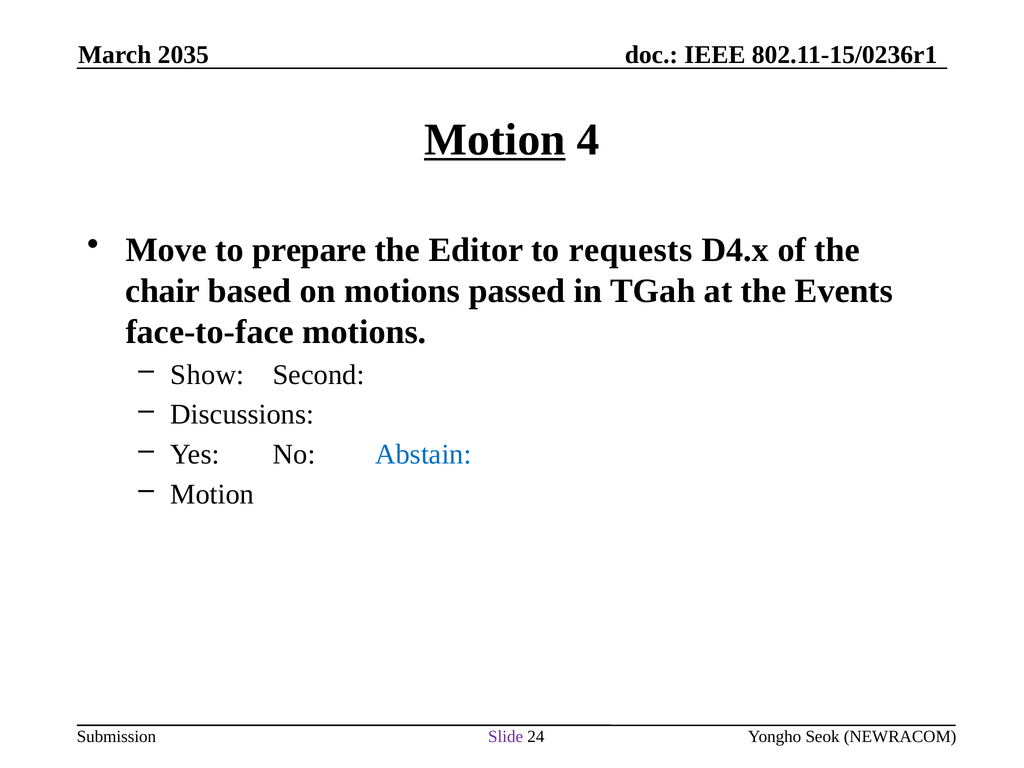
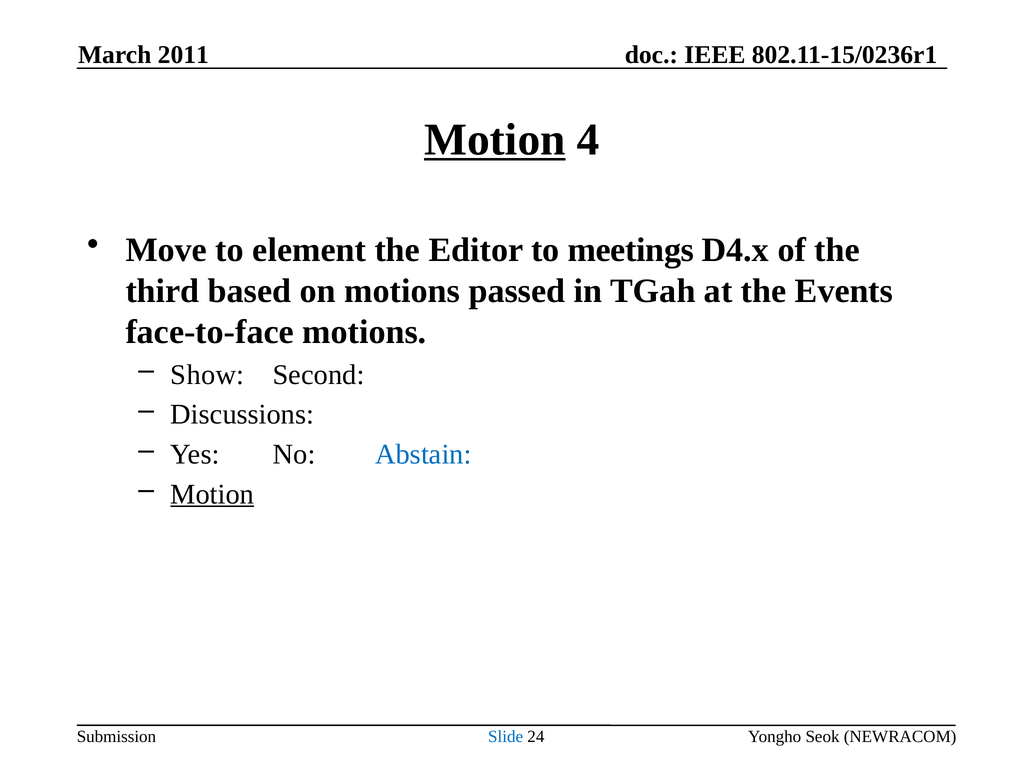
2035: 2035 -> 2011
prepare: prepare -> element
requests: requests -> meetings
chair: chair -> third
Motion at (212, 494) underline: none -> present
Slide colour: purple -> blue
